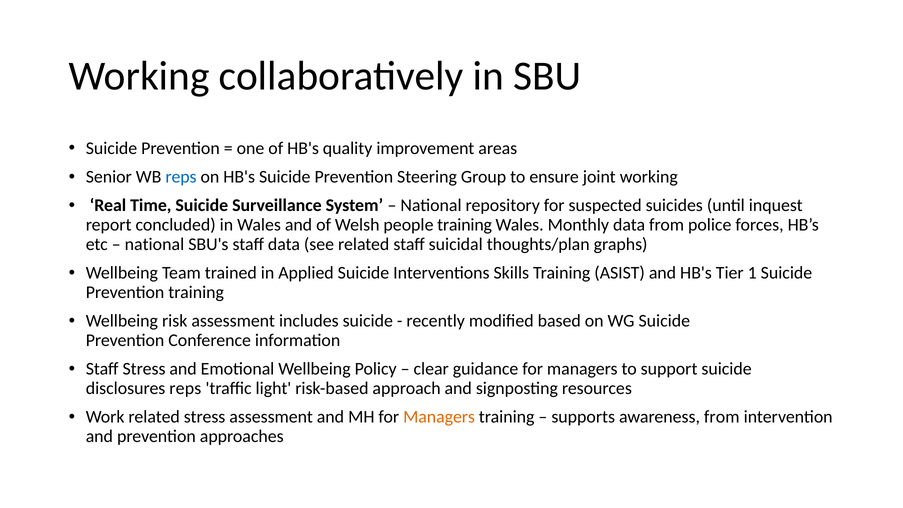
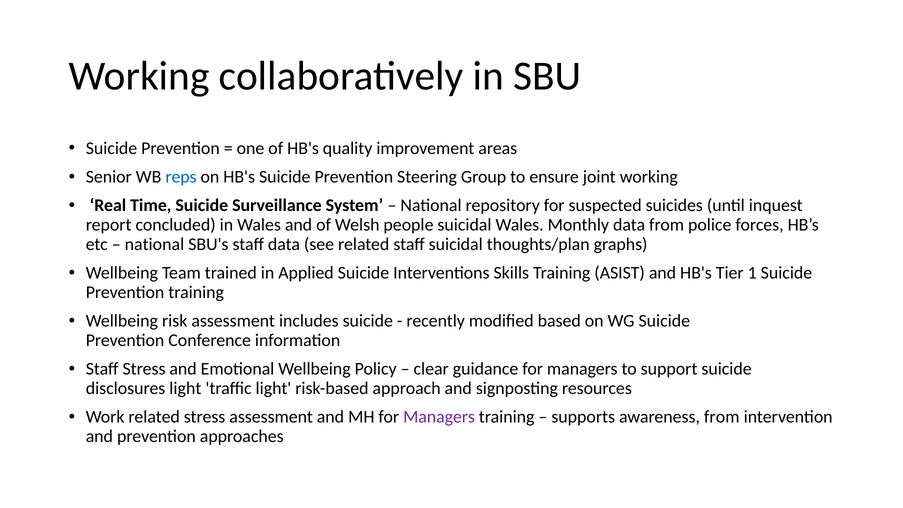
people training: training -> suicidal
disclosures reps: reps -> light
Managers at (439, 417) colour: orange -> purple
